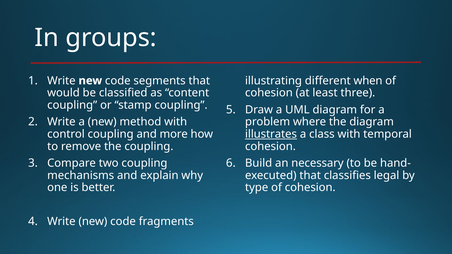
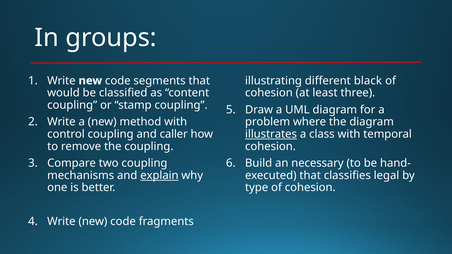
when: when -> black
more: more -> caller
explain underline: none -> present
